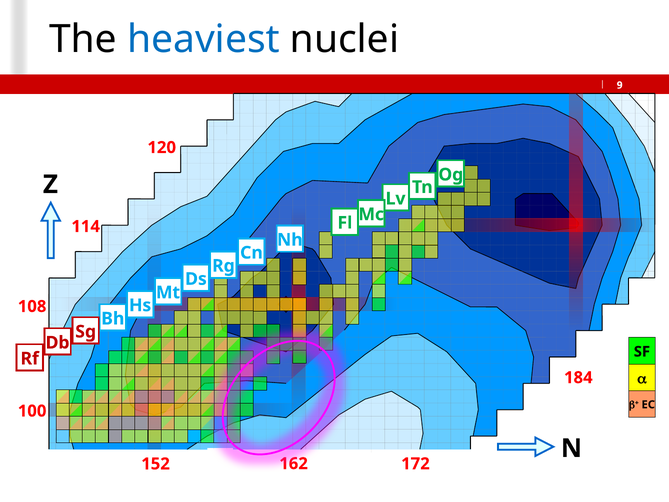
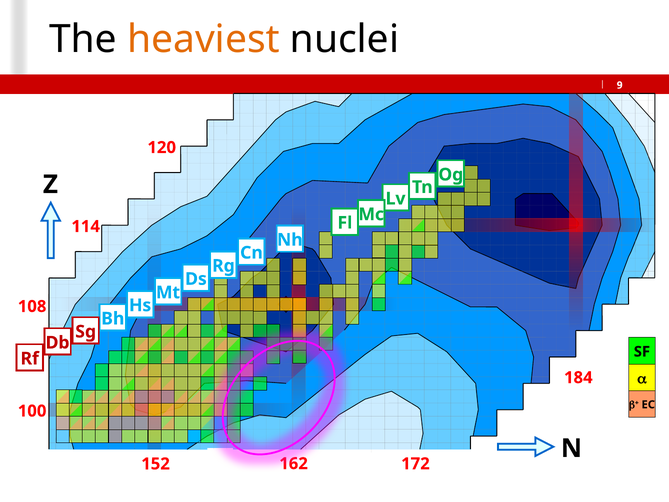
heaviest colour: blue -> orange
